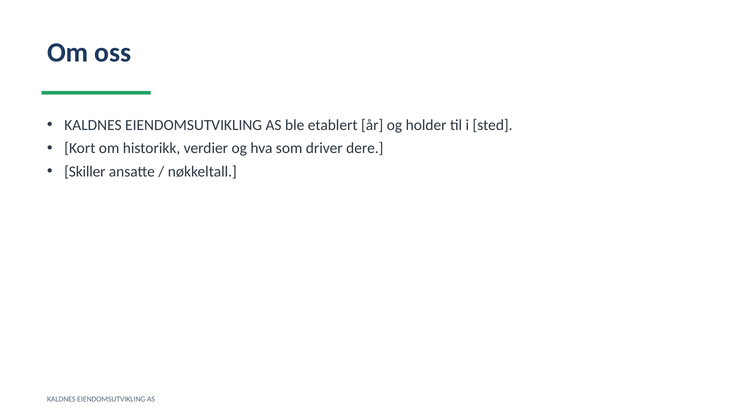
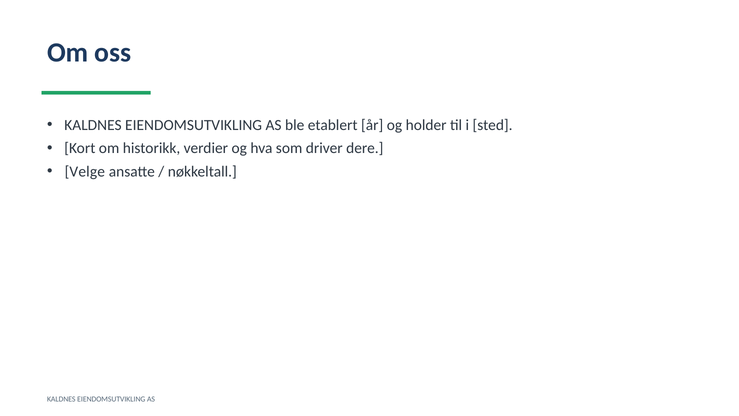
Skiller: Skiller -> Velge
